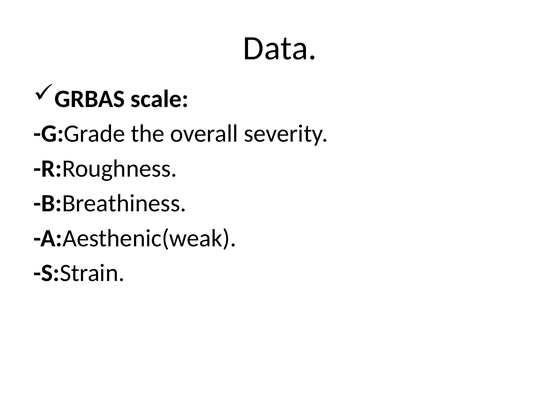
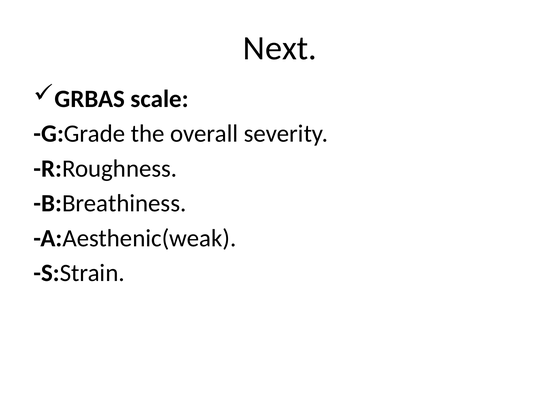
Data: Data -> Next
